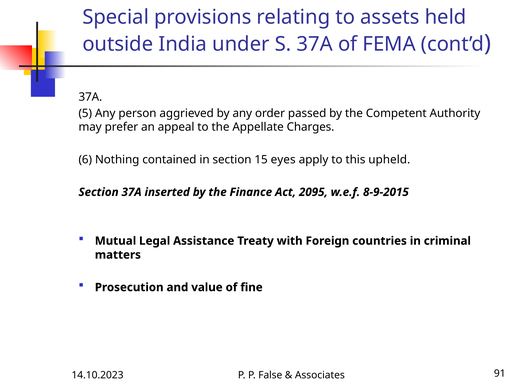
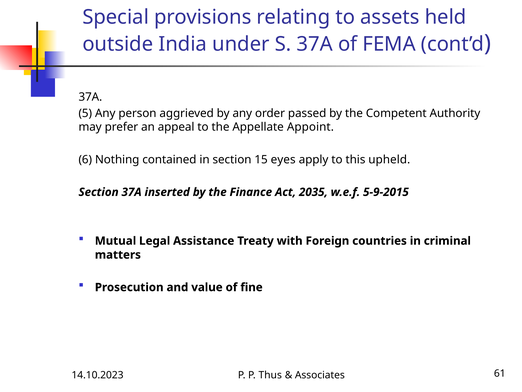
Charges: Charges -> Appoint
2095: 2095 -> 2035
8-9-2015: 8-9-2015 -> 5-9-2015
False: False -> Thus
91: 91 -> 61
